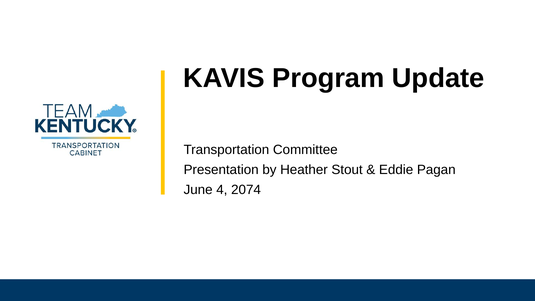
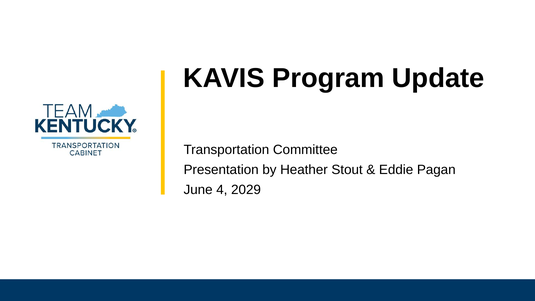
2074: 2074 -> 2029
